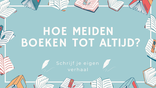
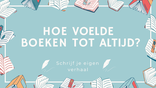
MEIDEN: MEIDEN -> VOELDE
